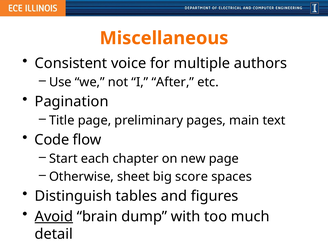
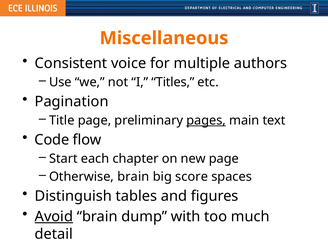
After: After -> Titles
pages underline: none -> present
Otherwise sheet: sheet -> brain
